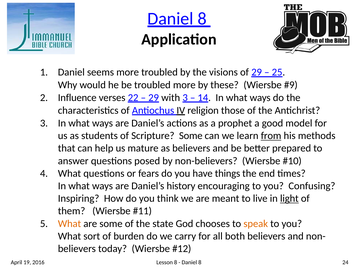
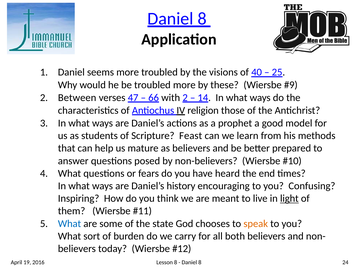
of 29: 29 -> 40
Influence: Influence -> Between
22: 22 -> 47
29 at (154, 97): 29 -> 66
with 3: 3 -> 2
Scripture Some: Some -> Feast
from underline: present -> none
things: things -> heard
What at (69, 223) colour: orange -> blue
